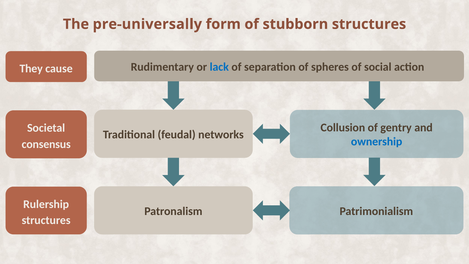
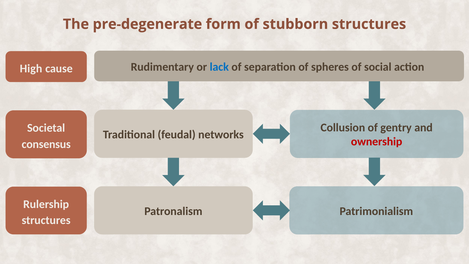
pre-universally: pre-universally -> pre-degenerate
They: They -> High
ownership colour: blue -> red
